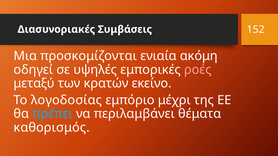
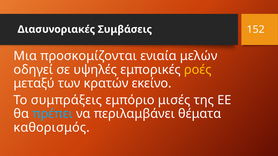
ακόμη: ακόμη -> μελών
ροές colour: pink -> yellow
λογοδοσίας: λογοδοσίας -> συμπράξεις
μέχρι: μέχρι -> μισές
